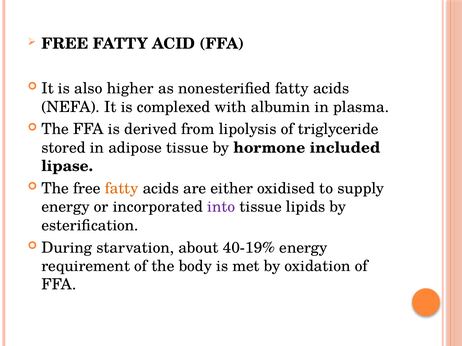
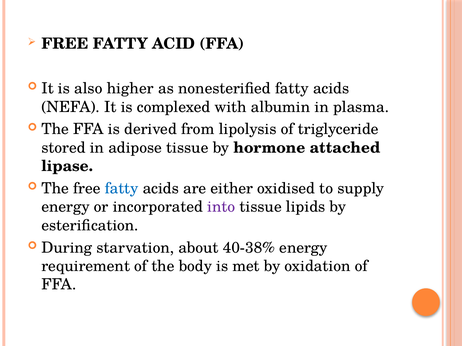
included: included -> attached
fatty at (122, 189) colour: orange -> blue
40-19%: 40-19% -> 40-38%
